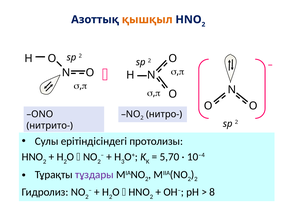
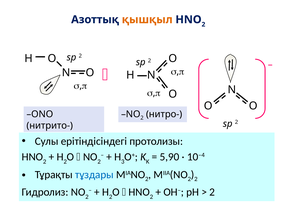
5,70: 5,70 -> 5,90
тұздары colour: purple -> blue
8 at (212, 192): 8 -> 2
